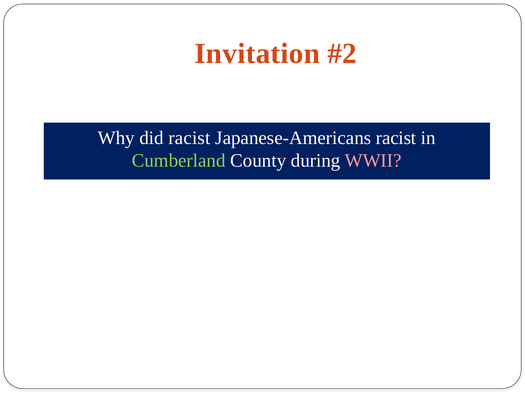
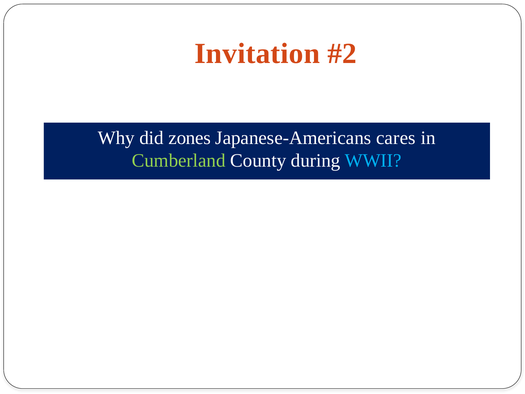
did racist: racist -> zones
Japanese-Americans racist: racist -> cares
WWII colour: pink -> light blue
